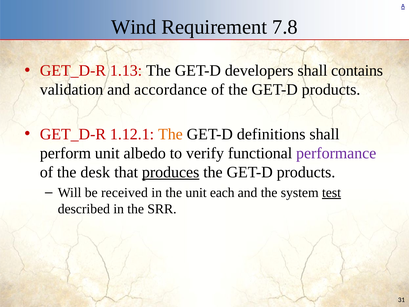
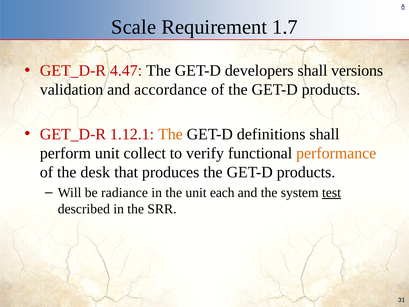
Wind: Wind -> Scale
7.8: 7.8 -> 1.7
1.13: 1.13 -> 4.47
contains: contains -> versions
albedo: albedo -> collect
performance colour: purple -> orange
produces underline: present -> none
received: received -> radiance
